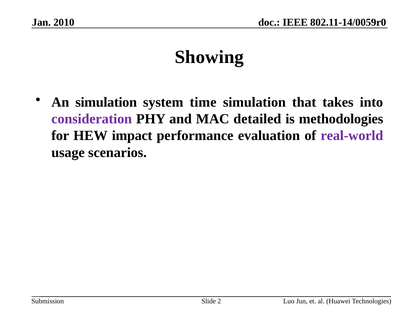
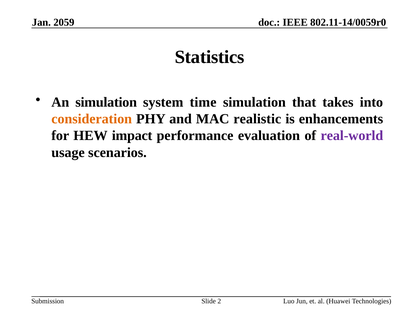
2010: 2010 -> 2059
Showing: Showing -> Statistics
consideration colour: purple -> orange
detailed: detailed -> realistic
methodologies: methodologies -> enhancements
